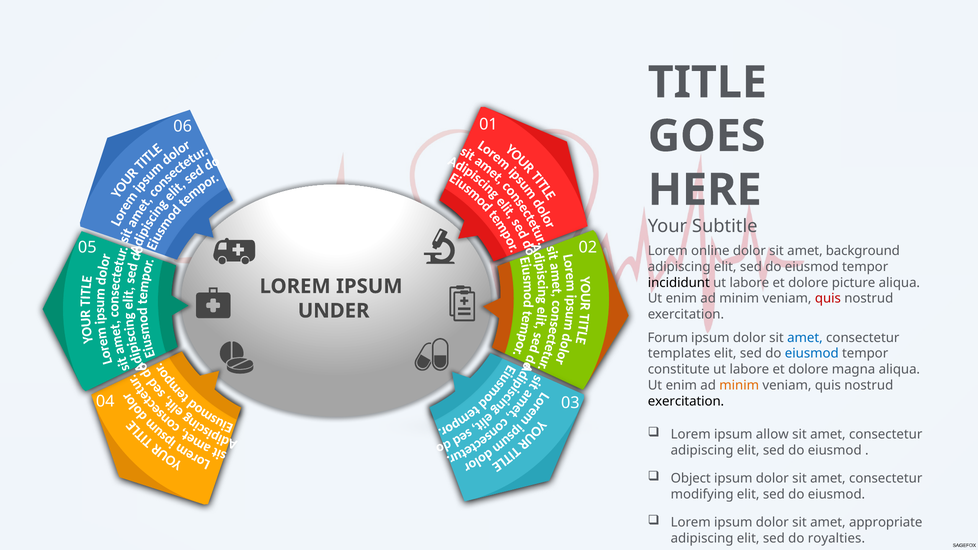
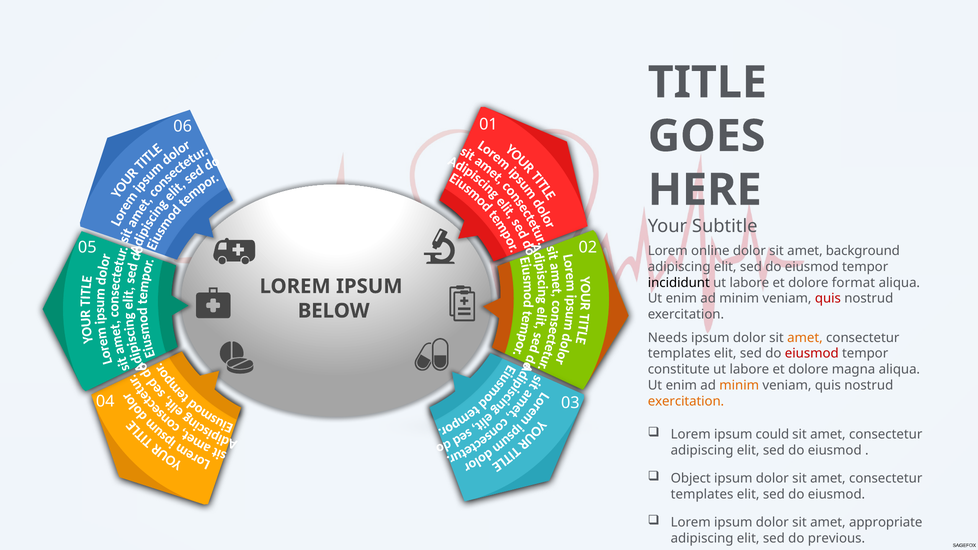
picture: picture -> format
UNDER: UNDER -> BELOW
Forum: Forum -> Needs
amet at (805, 338) colour: blue -> orange
eiusmod at (812, 354) colour: blue -> red
exercitation at (686, 401) colour: black -> orange
allow: allow -> could
modifying at (702, 494): modifying -> templates
royalties: royalties -> previous
